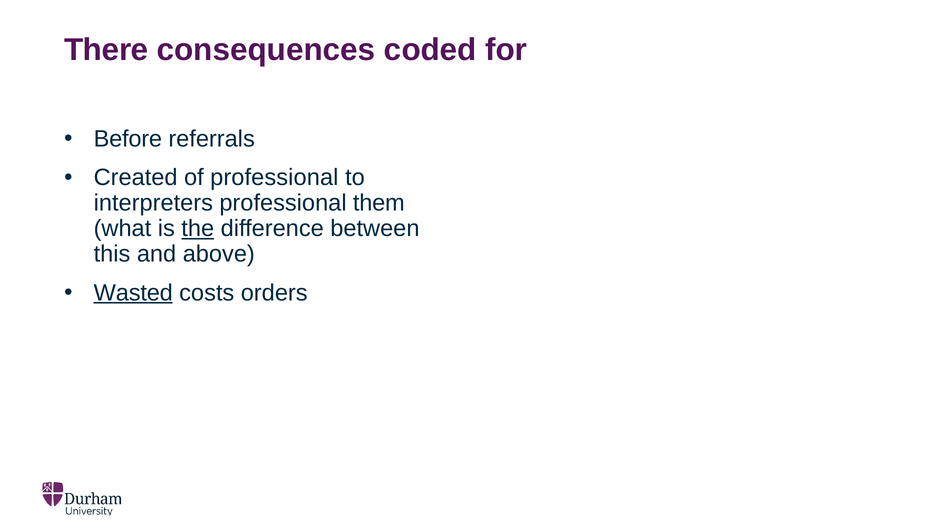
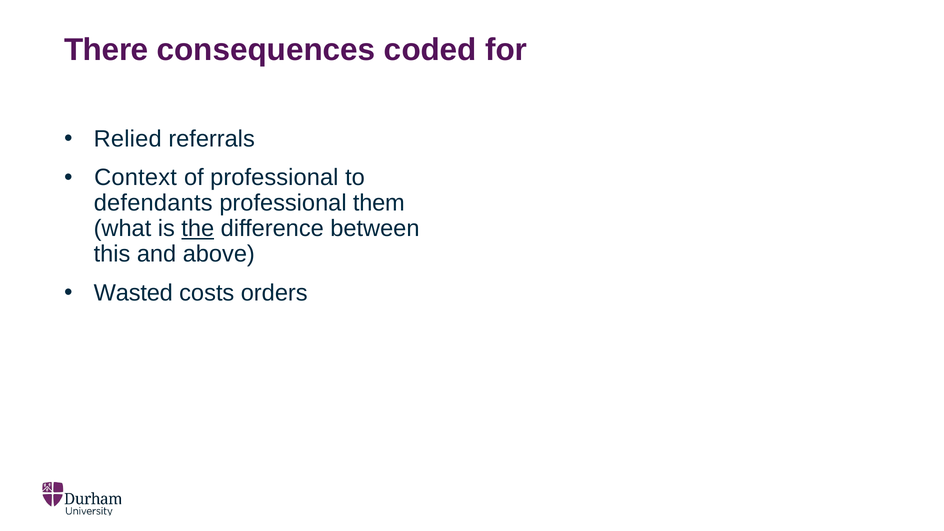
Before: Before -> Relied
Created: Created -> Context
interpreters: interpreters -> defendants
Wasted underline: present -> none
